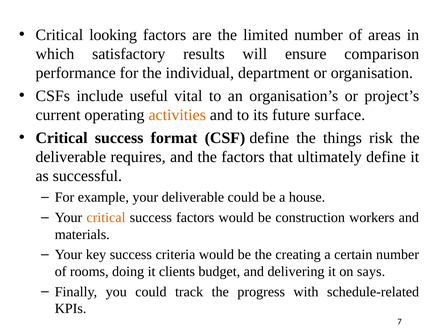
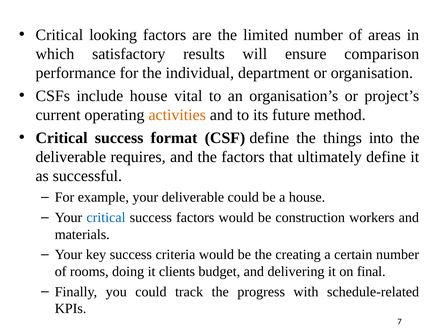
include useful: useful -> house
surface: surface -> method
risk: risk -> into
critical at (106, 218) colour: orange -> blue
says: says -> final
